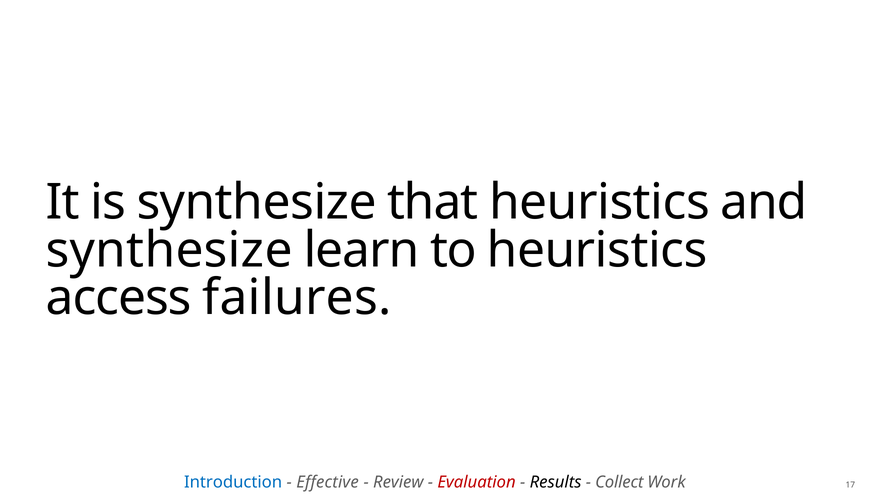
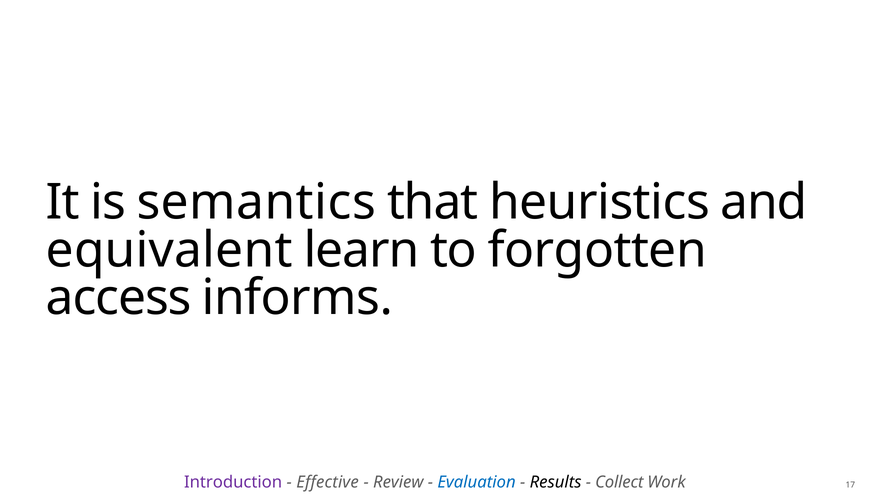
is synthesize: synthesize -> semantics
synthesize at (169, 250): synthesize -> equivalent
to heuristics: heuristics -> forgotten
failures: failures -> informs
Introduction colour: blue -> purple
Evaluation colour: red -> blue
